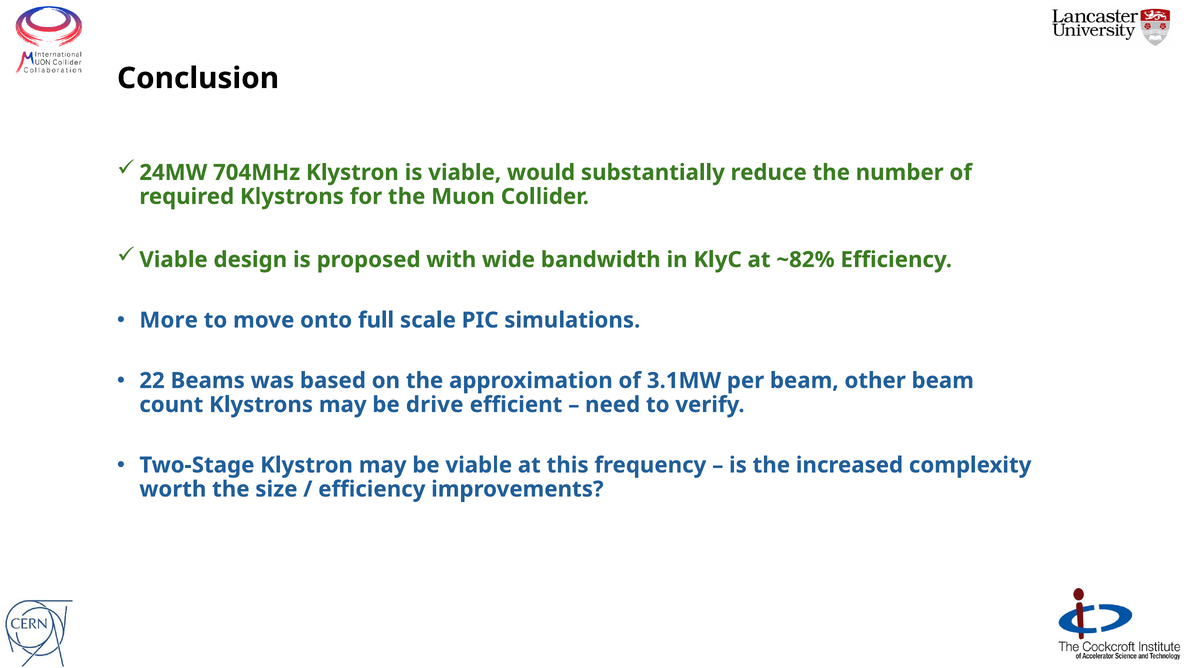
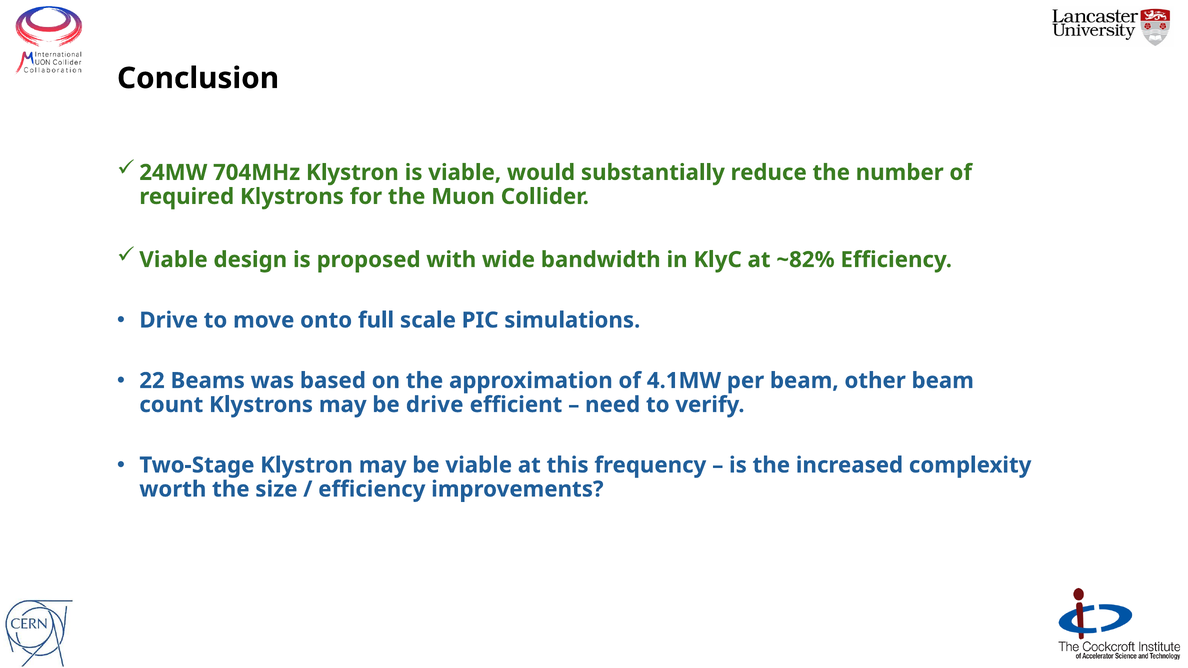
More at (169, 320): More -> Drive
3.1MW: 3.1MW -> 4.1MW
